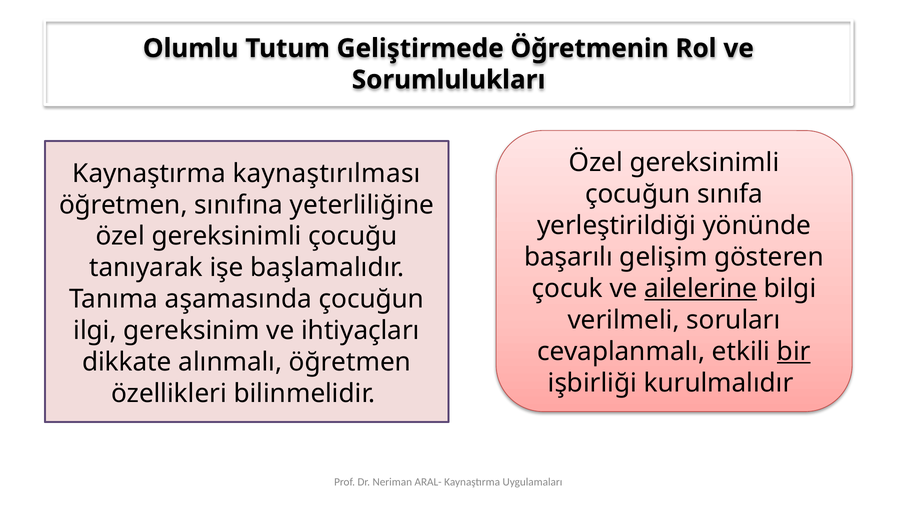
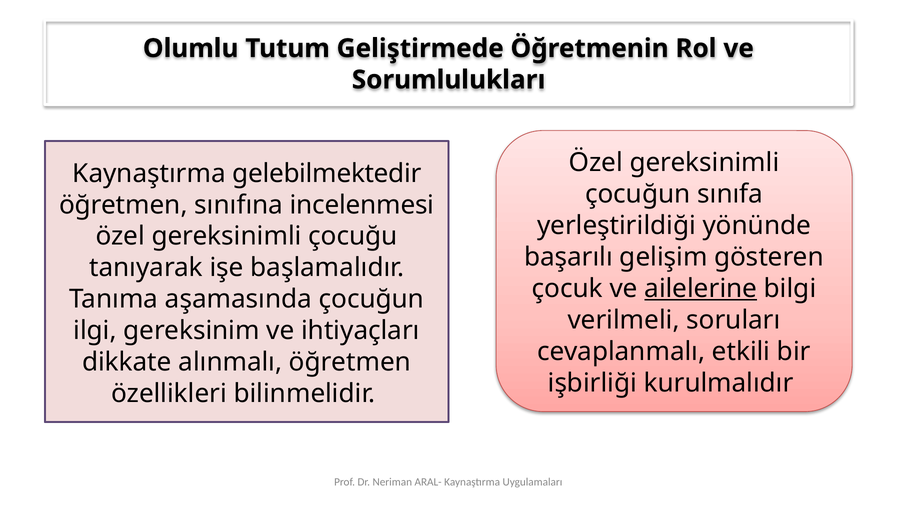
kaynaştırılması: kaynaştırılması -> gelebilmektedir
yeterliliğine: yeterliliğine -> incelenmesi
bir underline: present -> none
